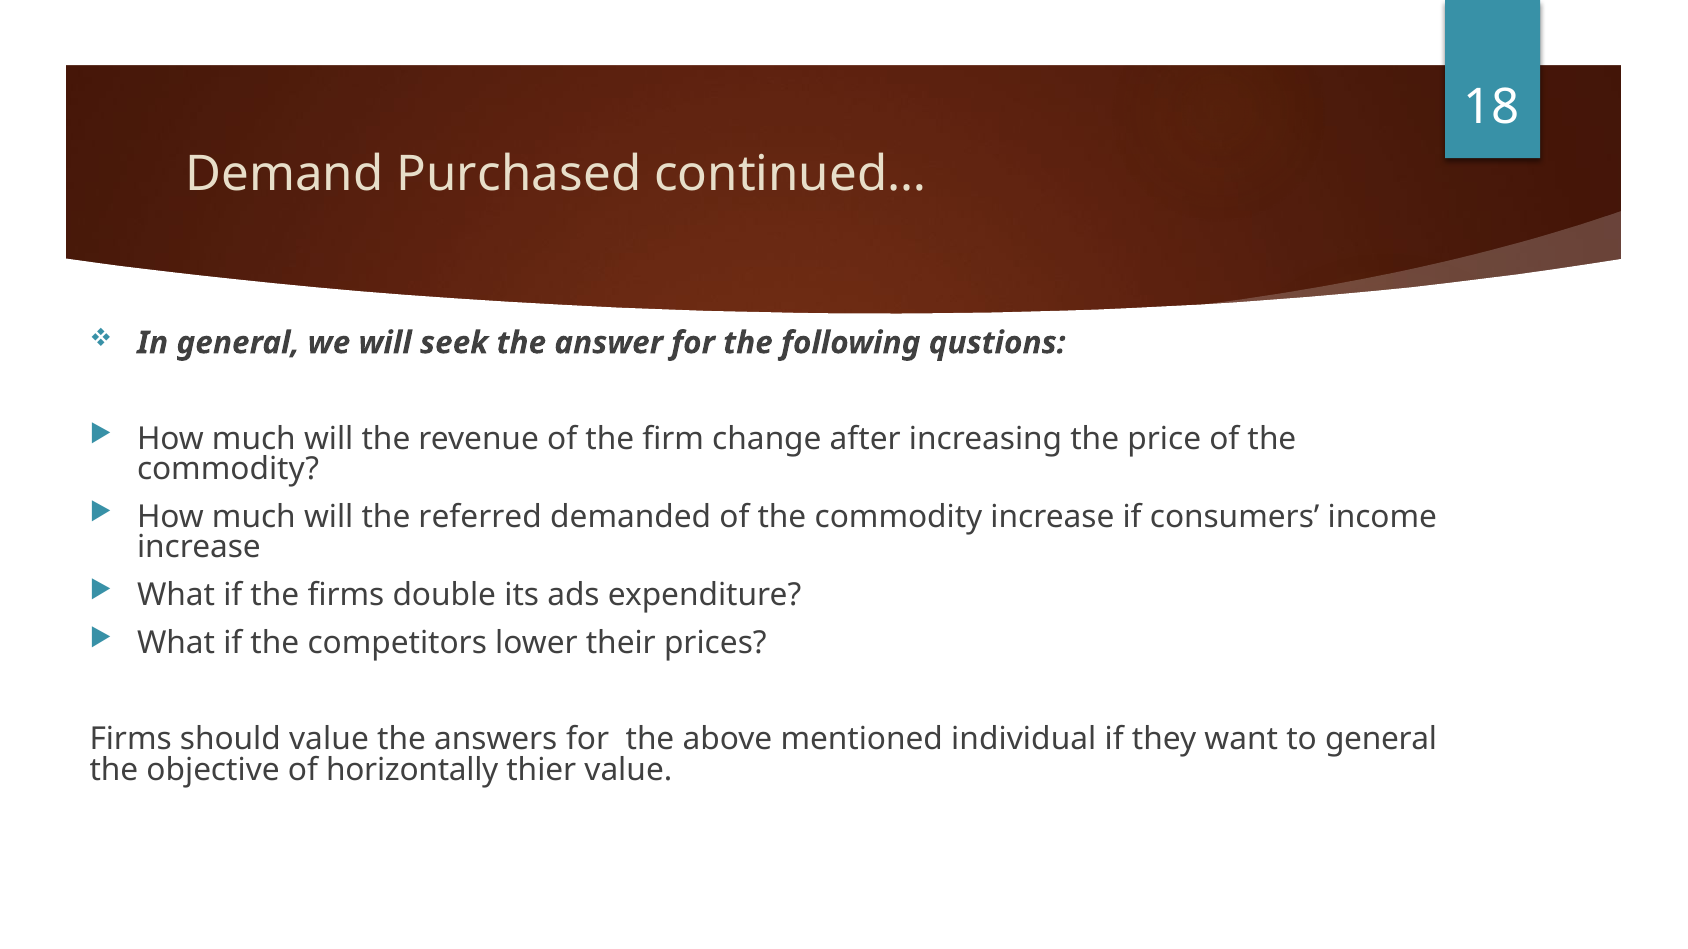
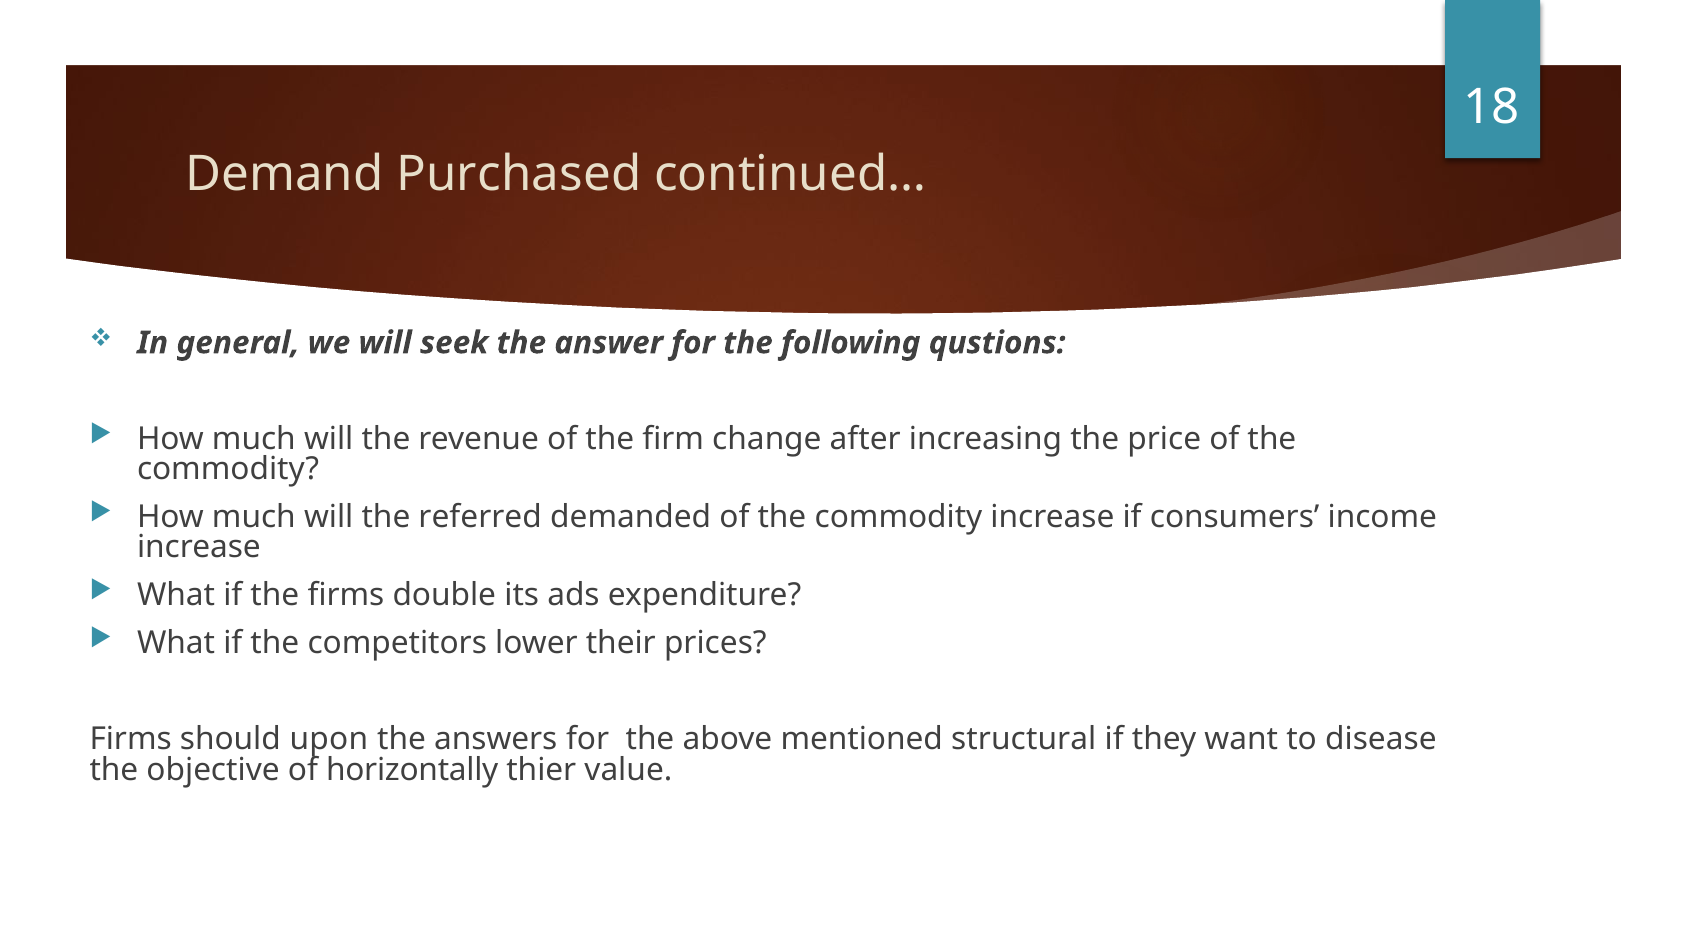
should value: value -> upon
individual: individual -> structural
to general: general -> disease
